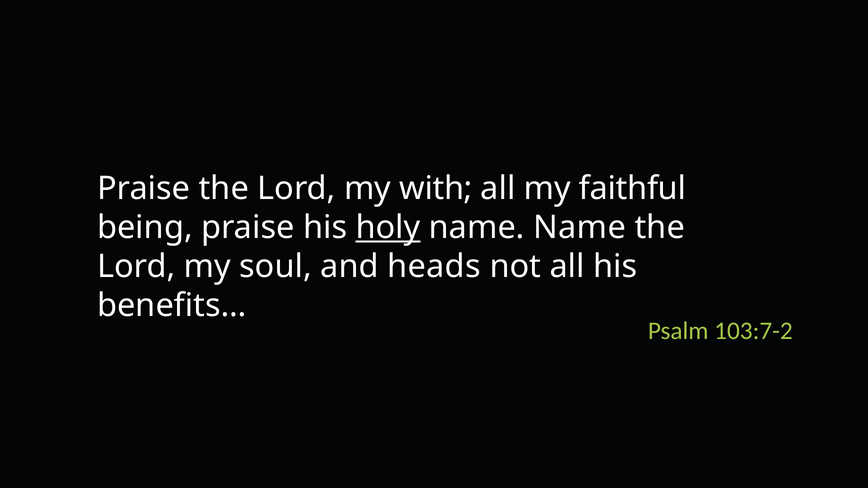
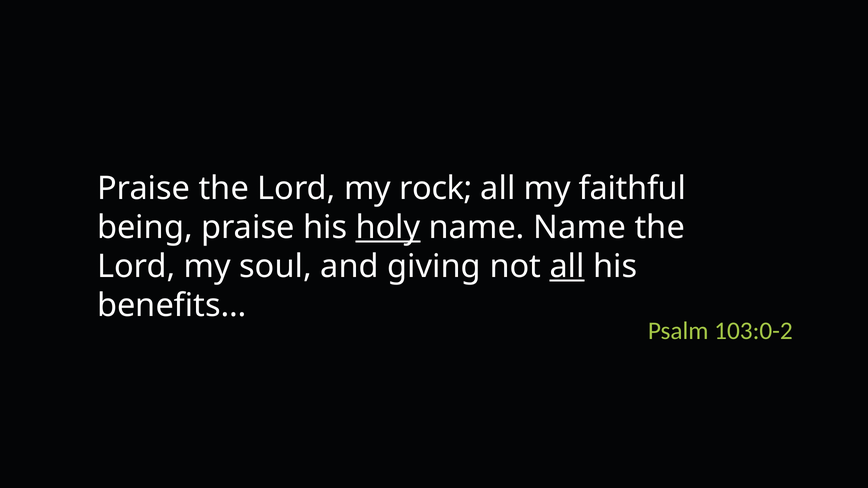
with: with -> rock
heads: heads -> giving
all at (567, 267) underline: none -> present
103:7-2: 103:7-2 -> 103:0-2
